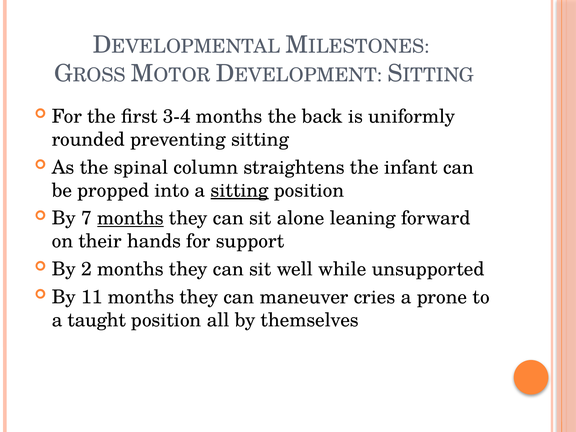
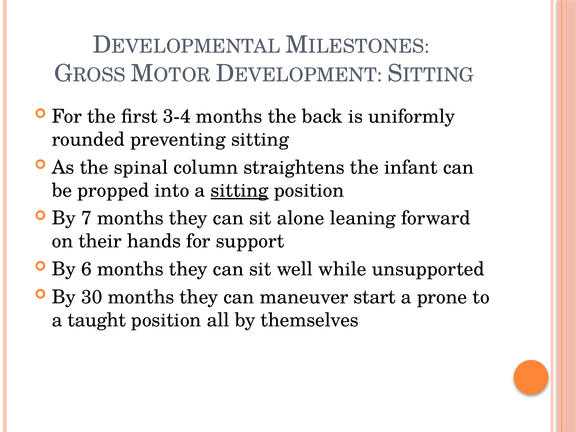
months at (130, 218) underline: present -> none
2: 2 -> 6
11: 11 -> 30
cries: cries -> start
